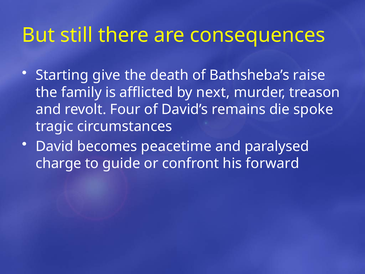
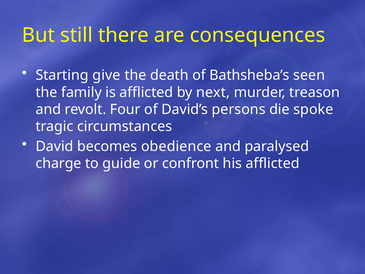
raise: raise -> seen
remains: remains -> persons
peacetime: peacetime -> obedience
his forward: forward -> afflicted
